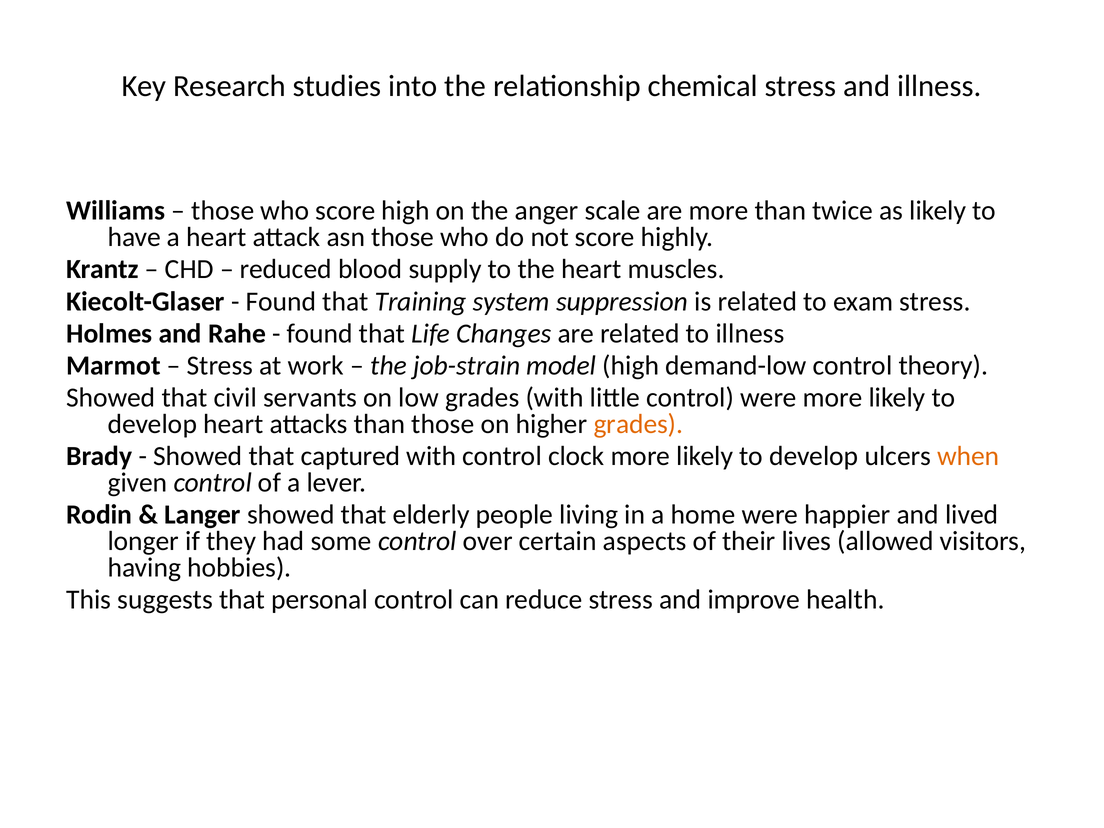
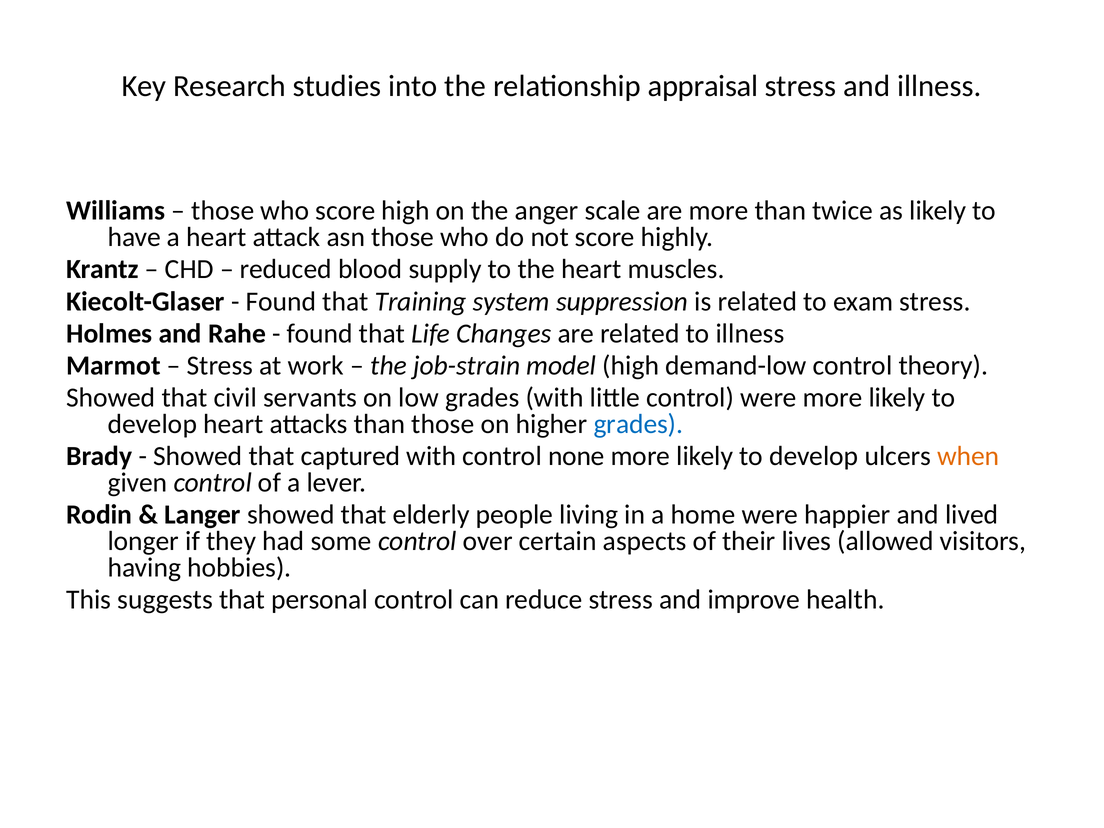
chemical: chemical -> appraisal
grades at (638, 424) colour: orange -> blue
clock: clock -> none
